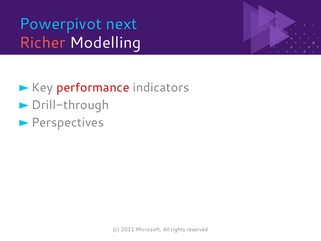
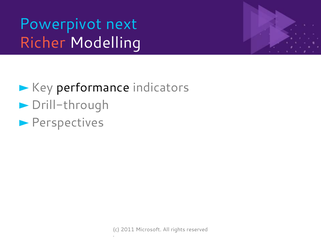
performance colour: red -> black
